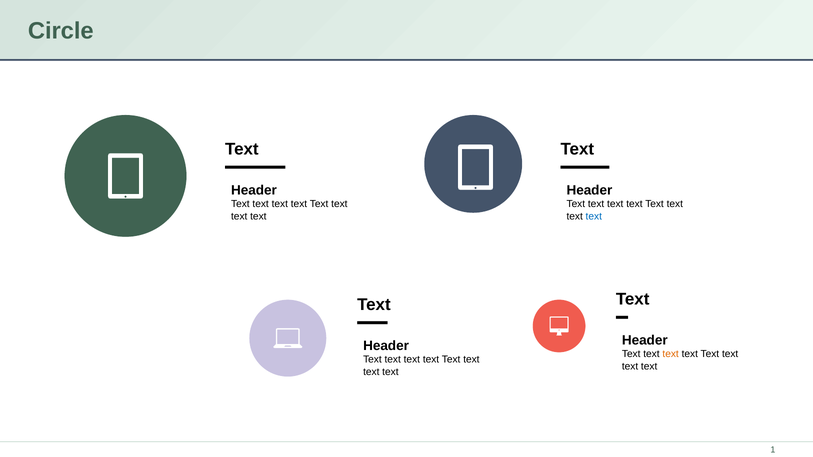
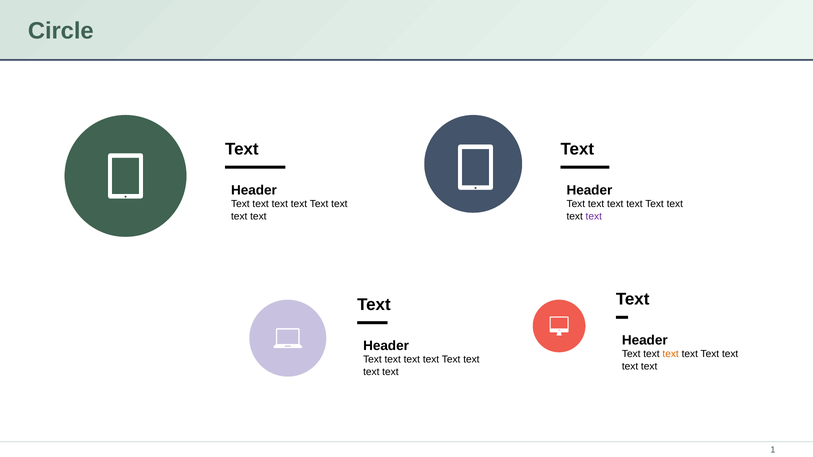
text at (594, 216) colour: blue -> purple
